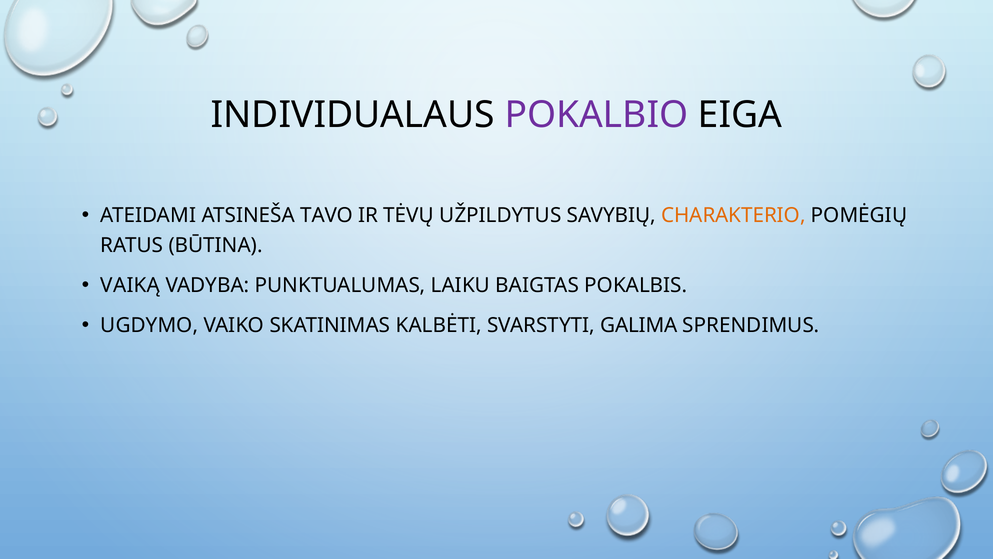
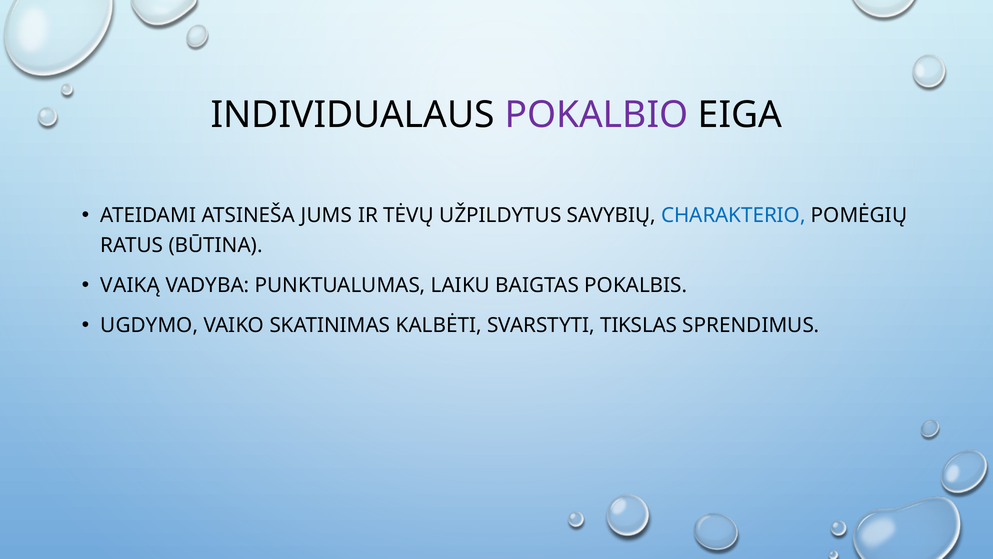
TAVO: TAVO -> JUMS
CHARAKTERIO colour: orange -> blue
GALIMA: GALIMA -> TIKSLAS
